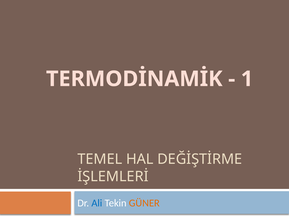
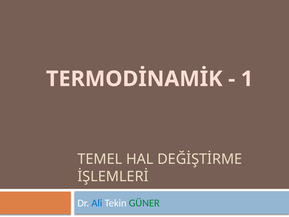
GÜNER colour: orange -> green
